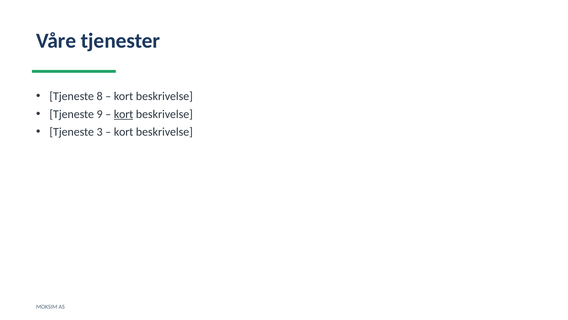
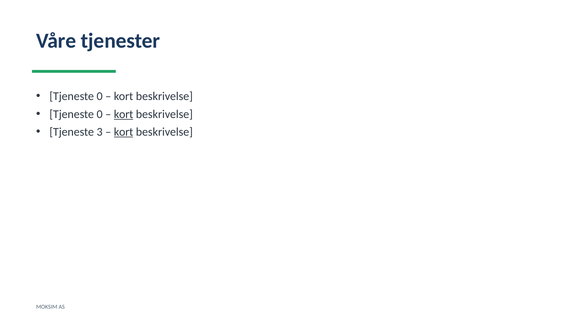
8 at (100, 96): 8 -> 0
9 at (100, 114): 9 -> 0
kort at (124, 132) underline: none -> present
